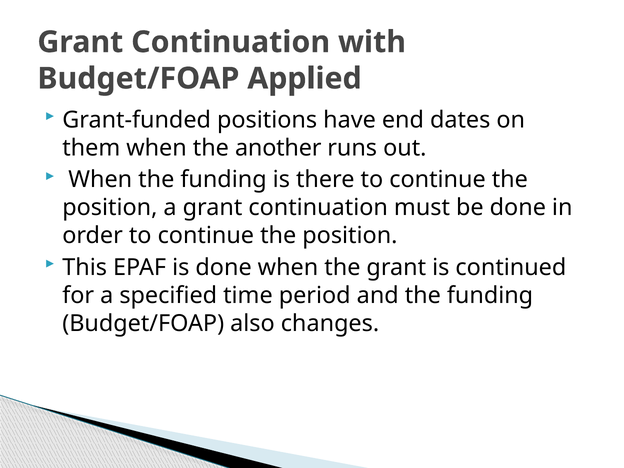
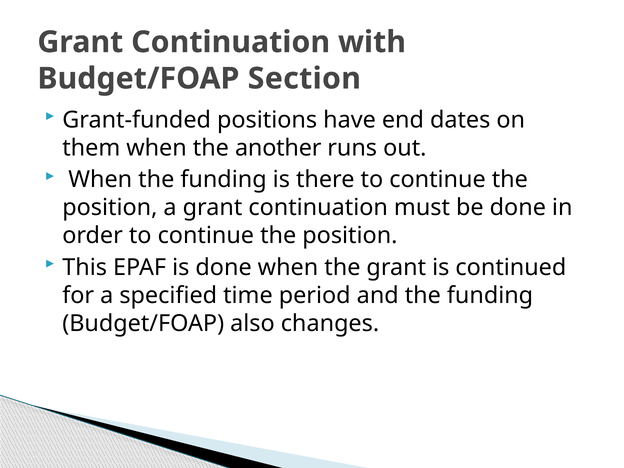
Applied: Applied -> Section
